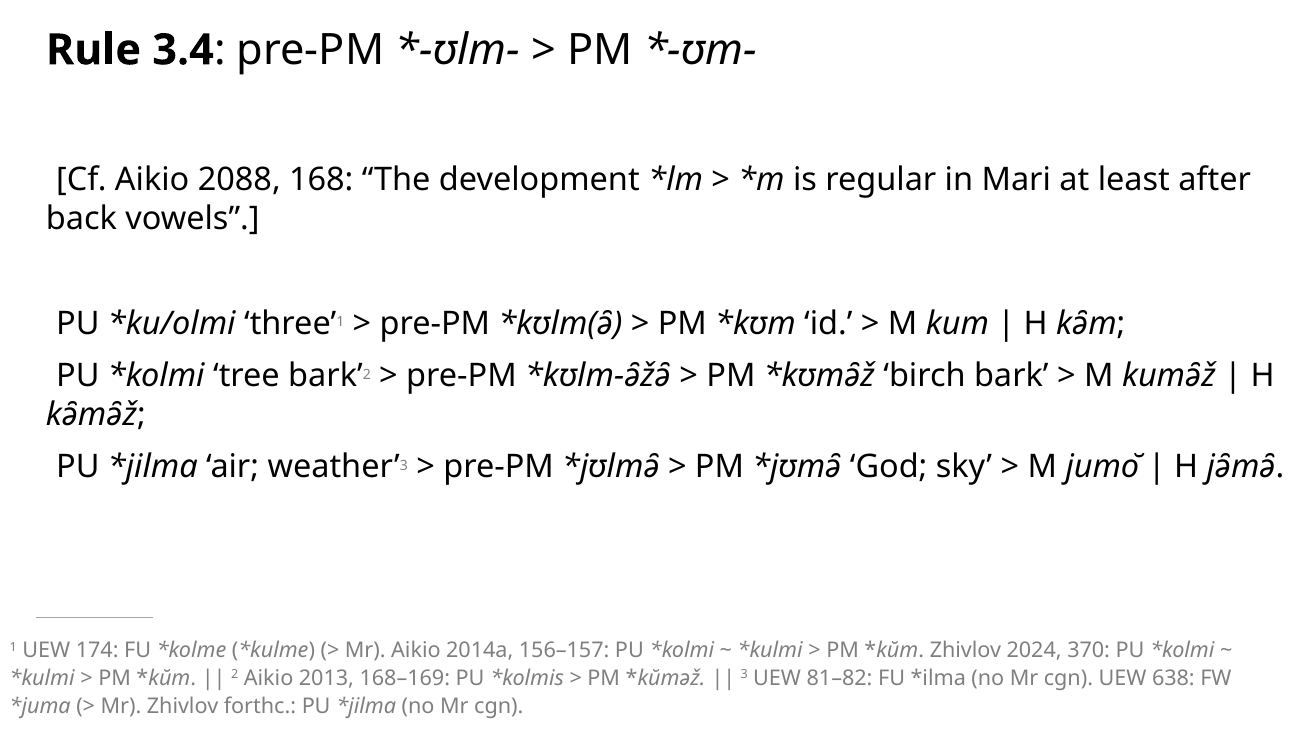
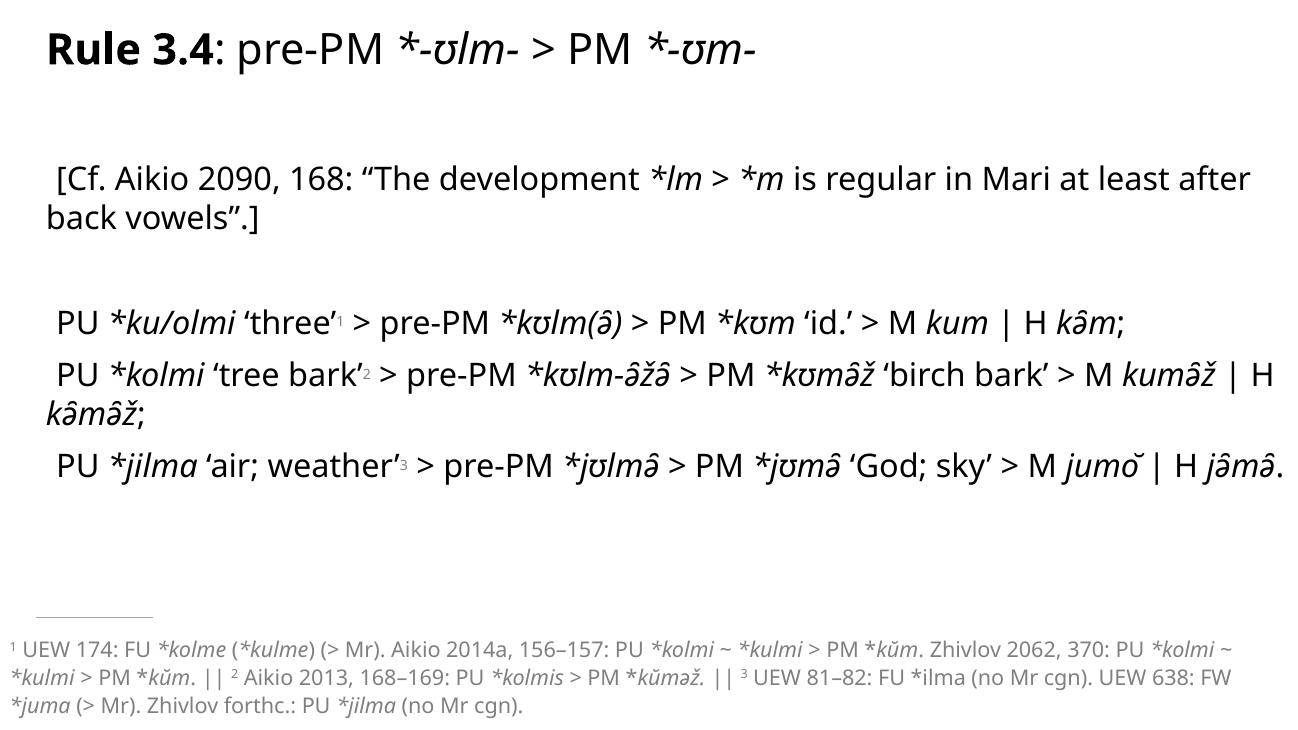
2088: 2088 -> 2090
2024: 2024 -> 2062
